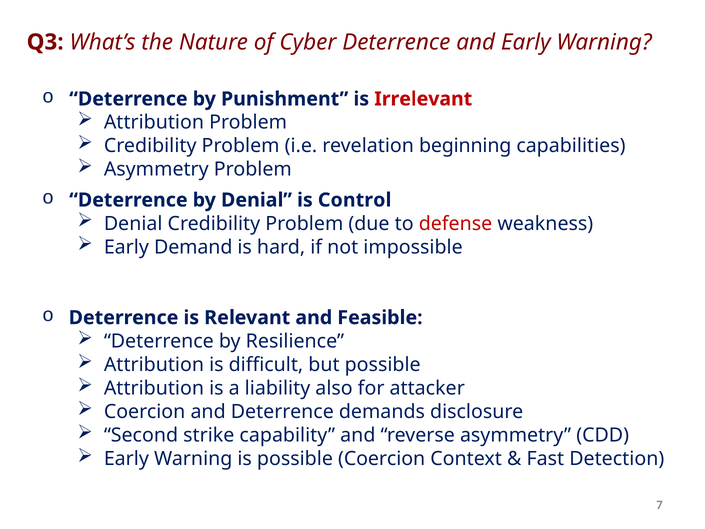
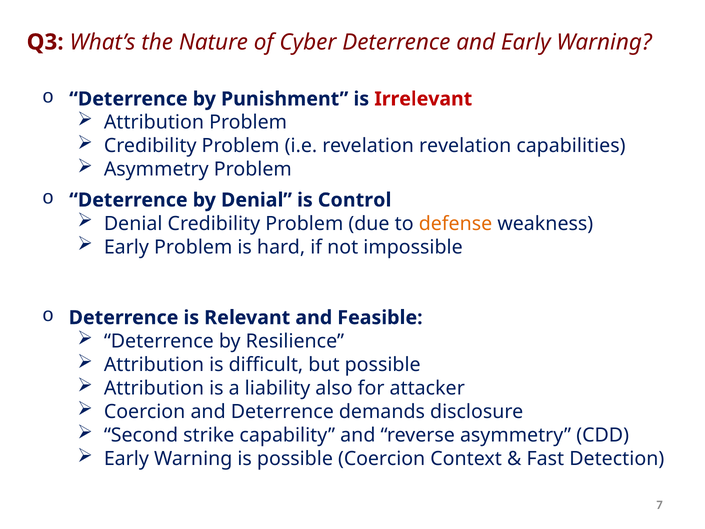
revelation beginning: beginning -> revelation
defense colour: red -> orange
Early Demand: Demand -> Problem
